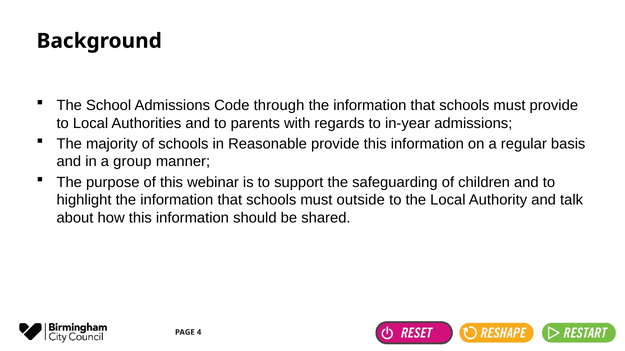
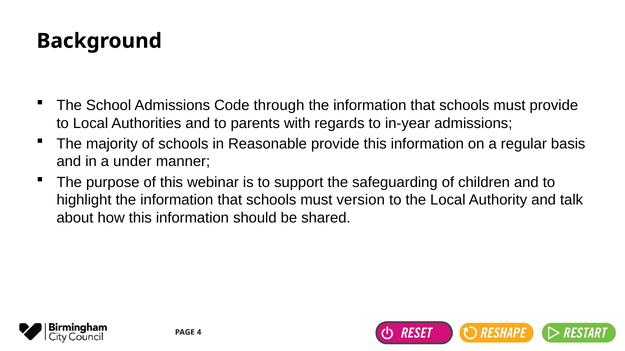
group: group -> under
outside: outside -> version
